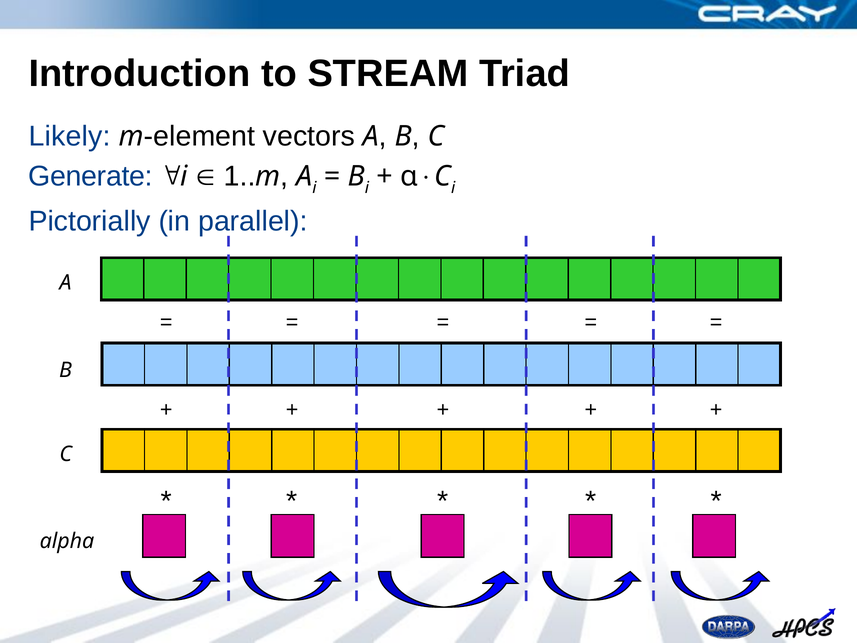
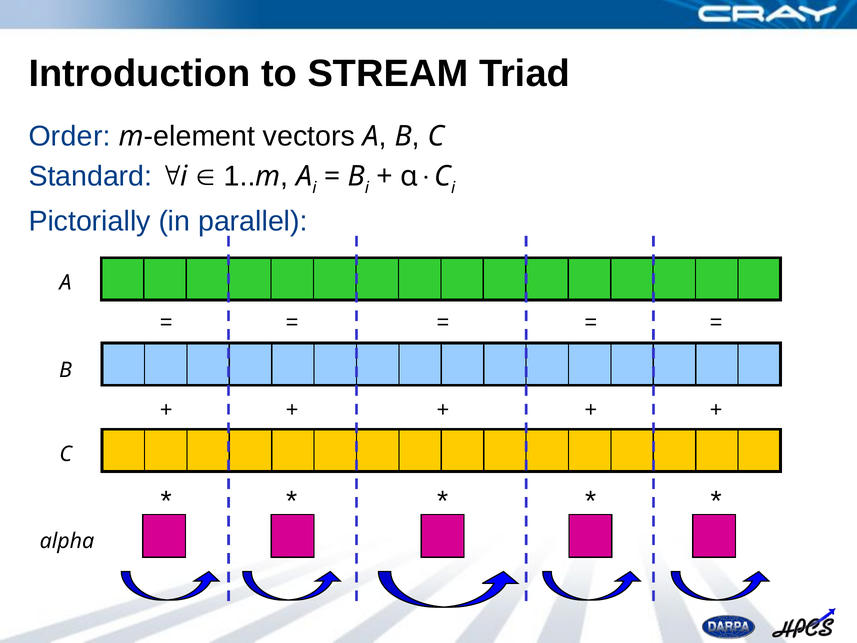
Likely: Likely -> Order
Generate: Generate -> Standard
